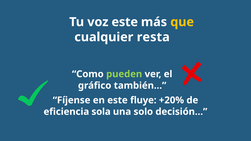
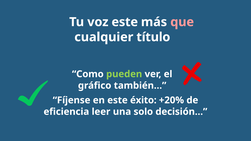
que colour: yellow -> pink
resta: resta -> título
fluye: fluye -> éxito
sola: sola -> leer
